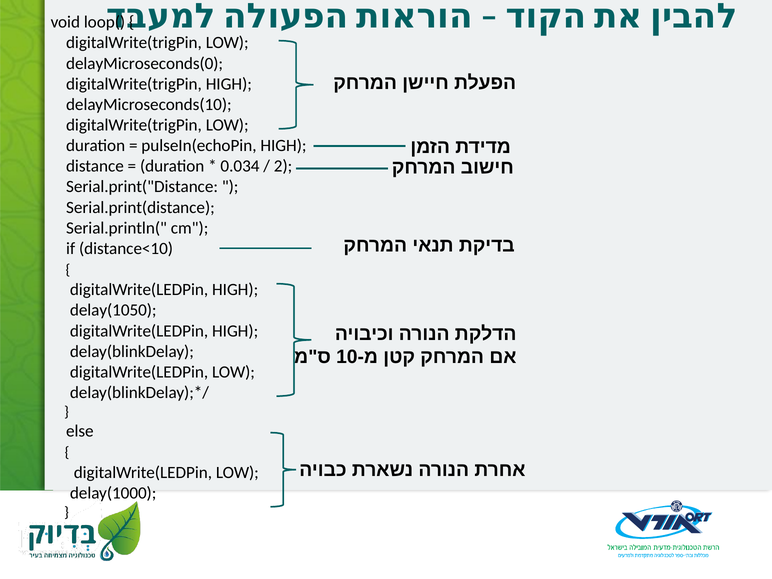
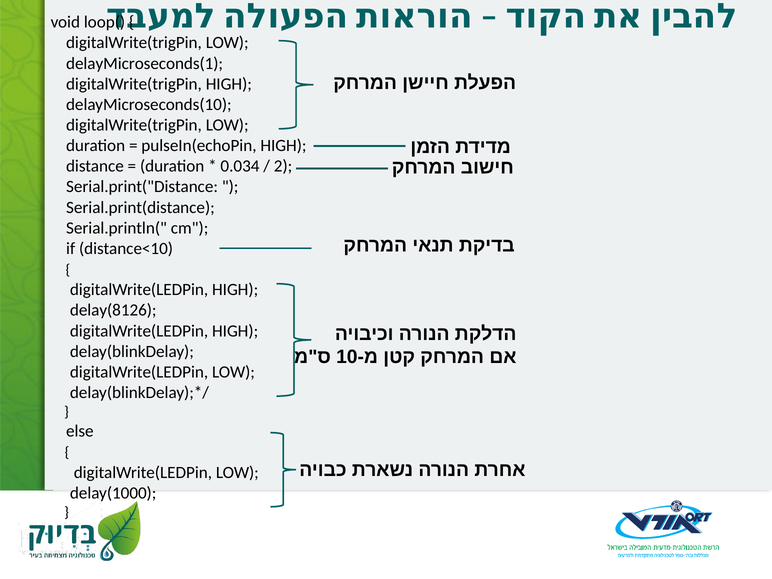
delayMicroseconds(0: delayMicroseconds(0 -> delayMicroseconds(1
delay(1050: delay(1050 -> delay(8126
